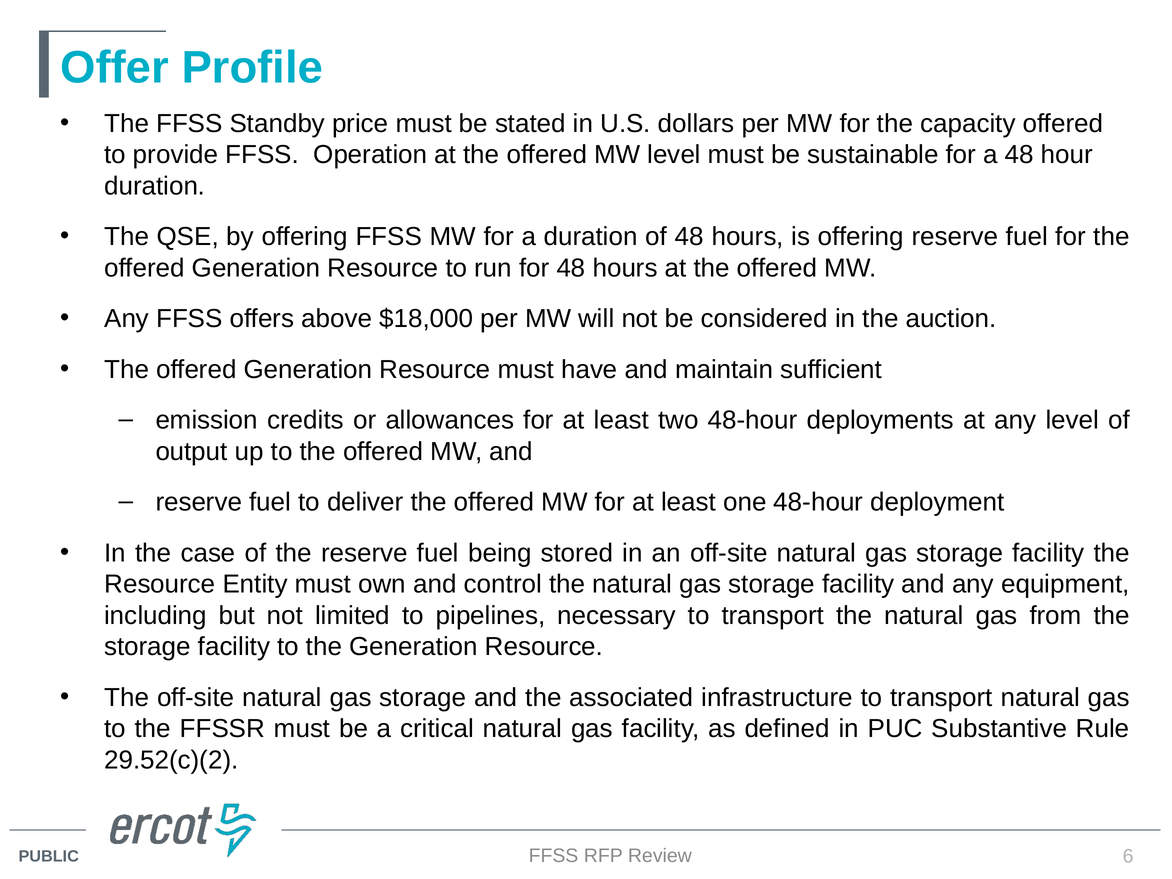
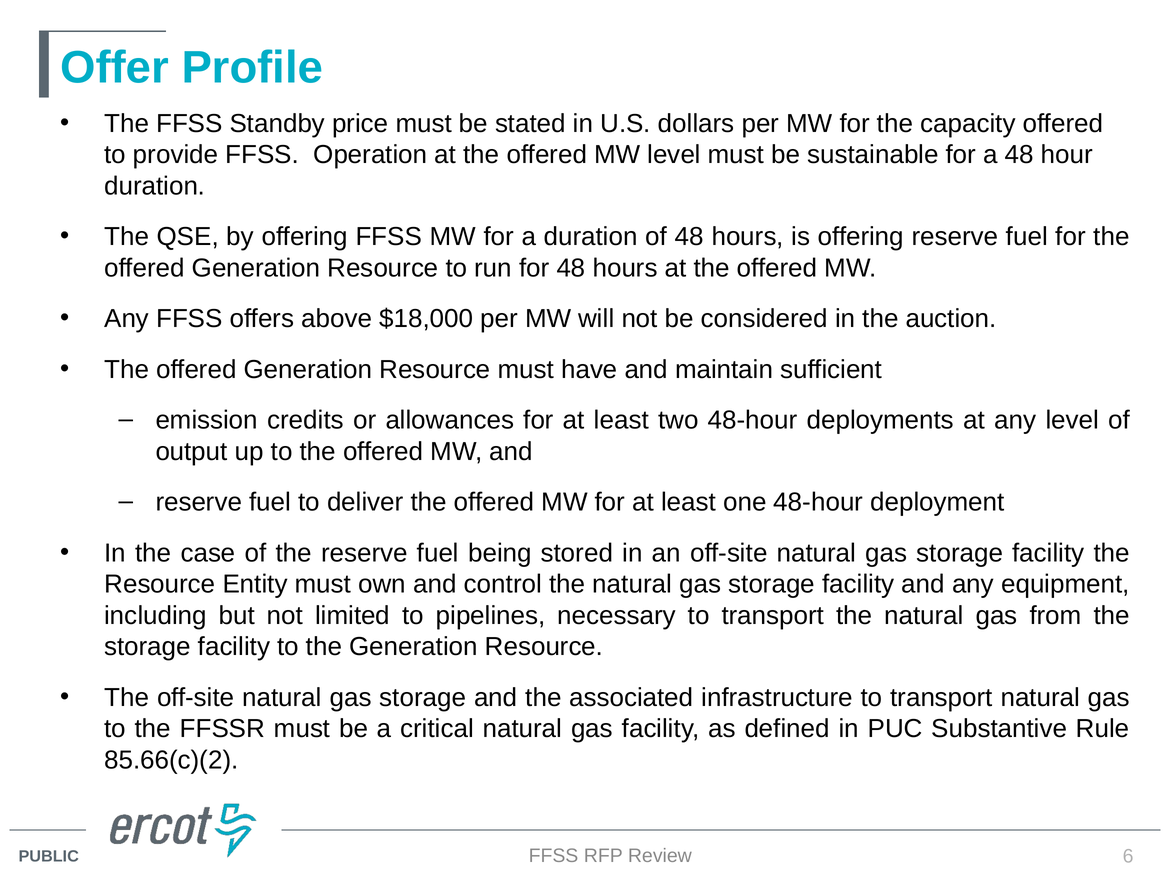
29.52(c)(2: 29.52(c)(2 -> 85.66(c)(2
